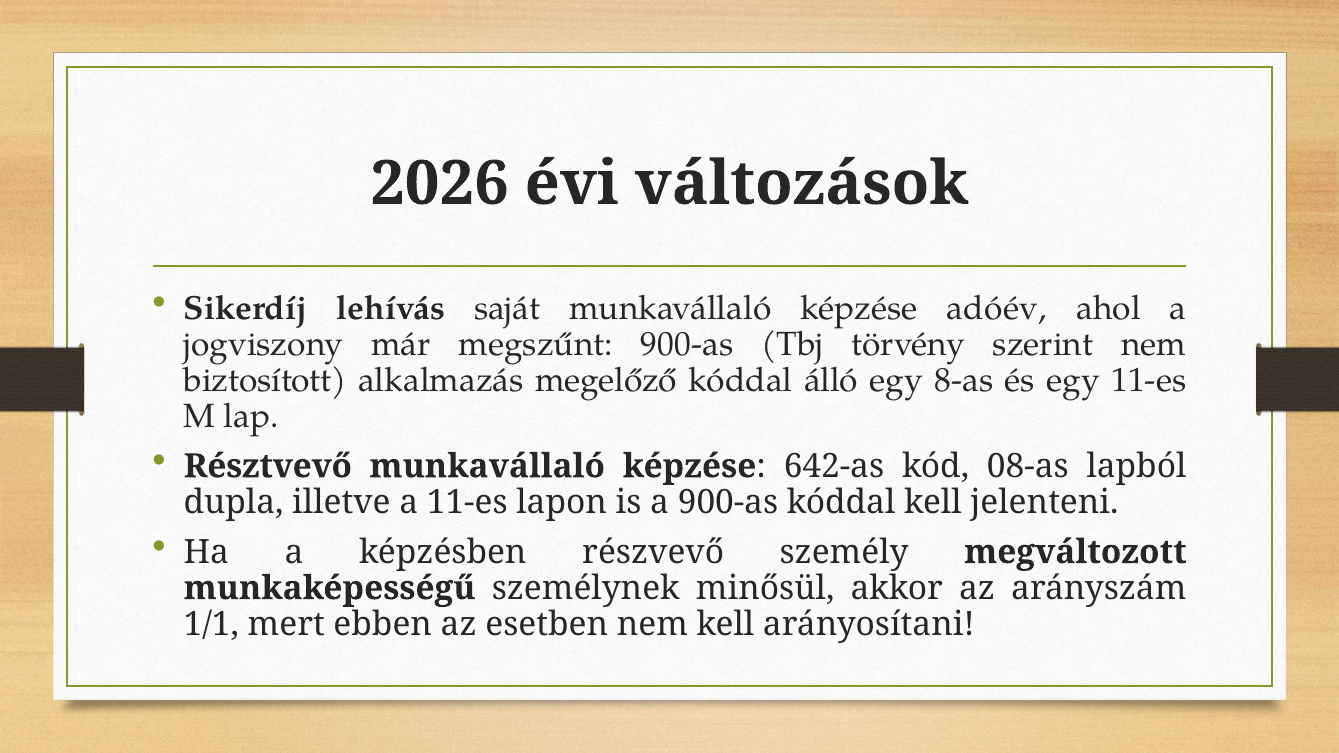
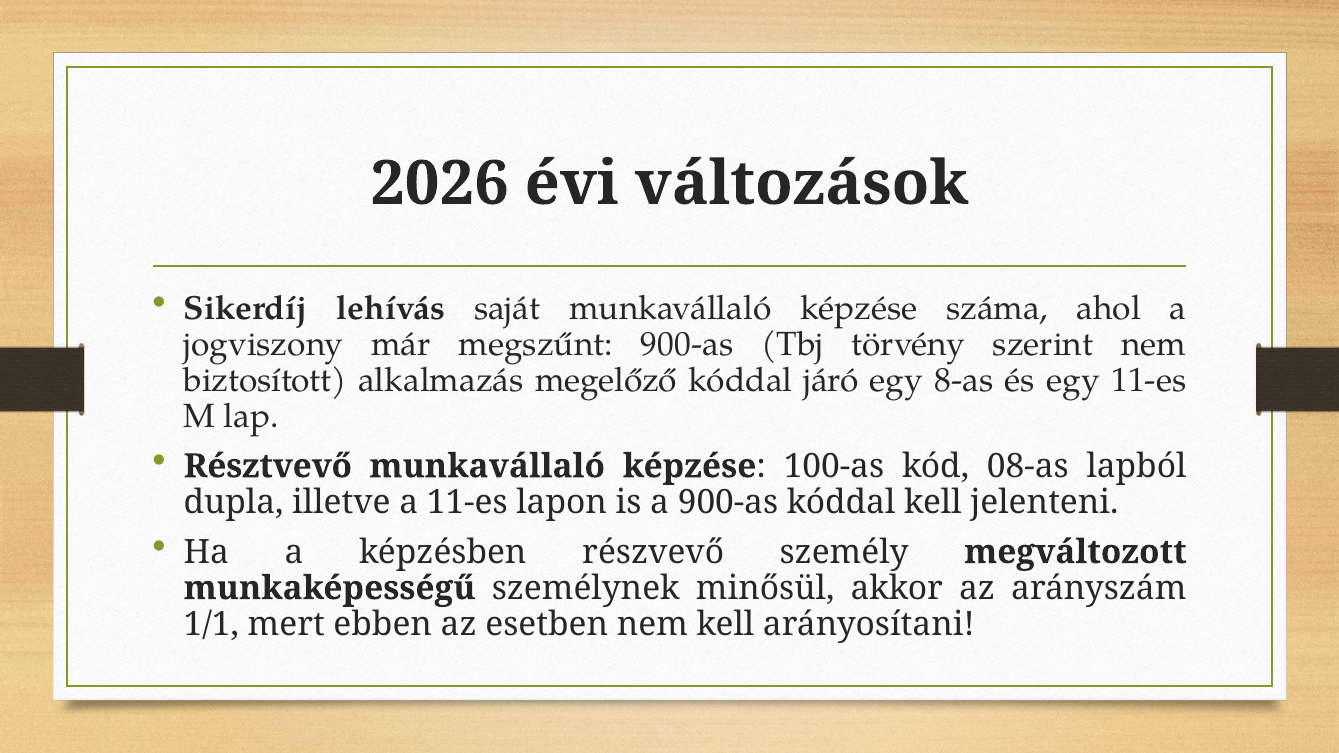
adóév: adóév -> száma
álló: álló -> járó
642-as: 642-as -> 100-as
